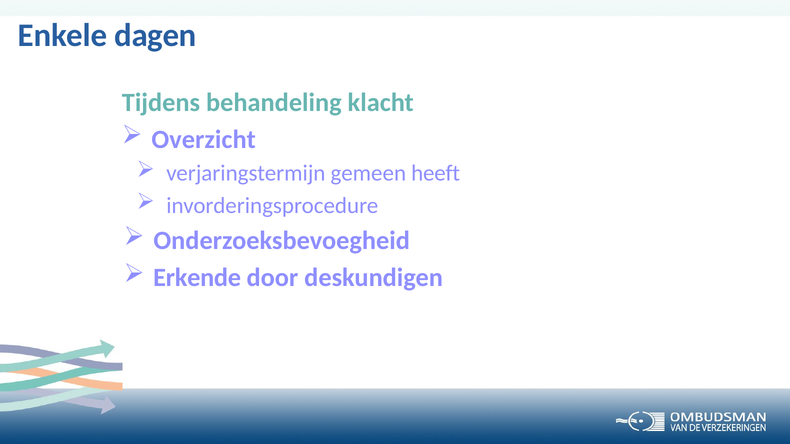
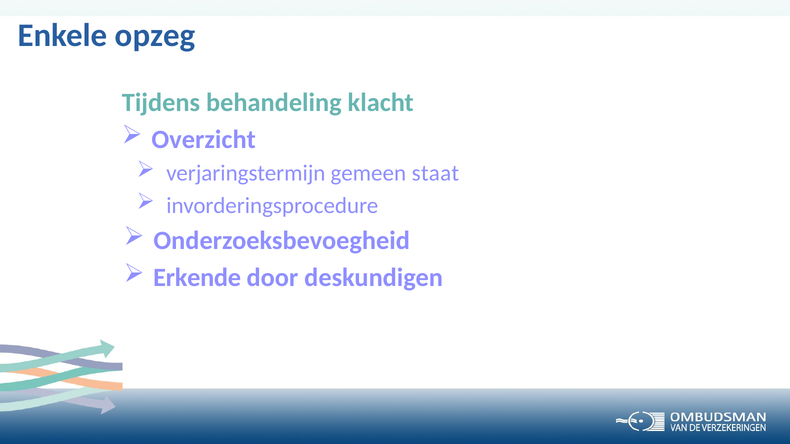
dagen: dagen -> opzeg
heeft: heeft -> staat
